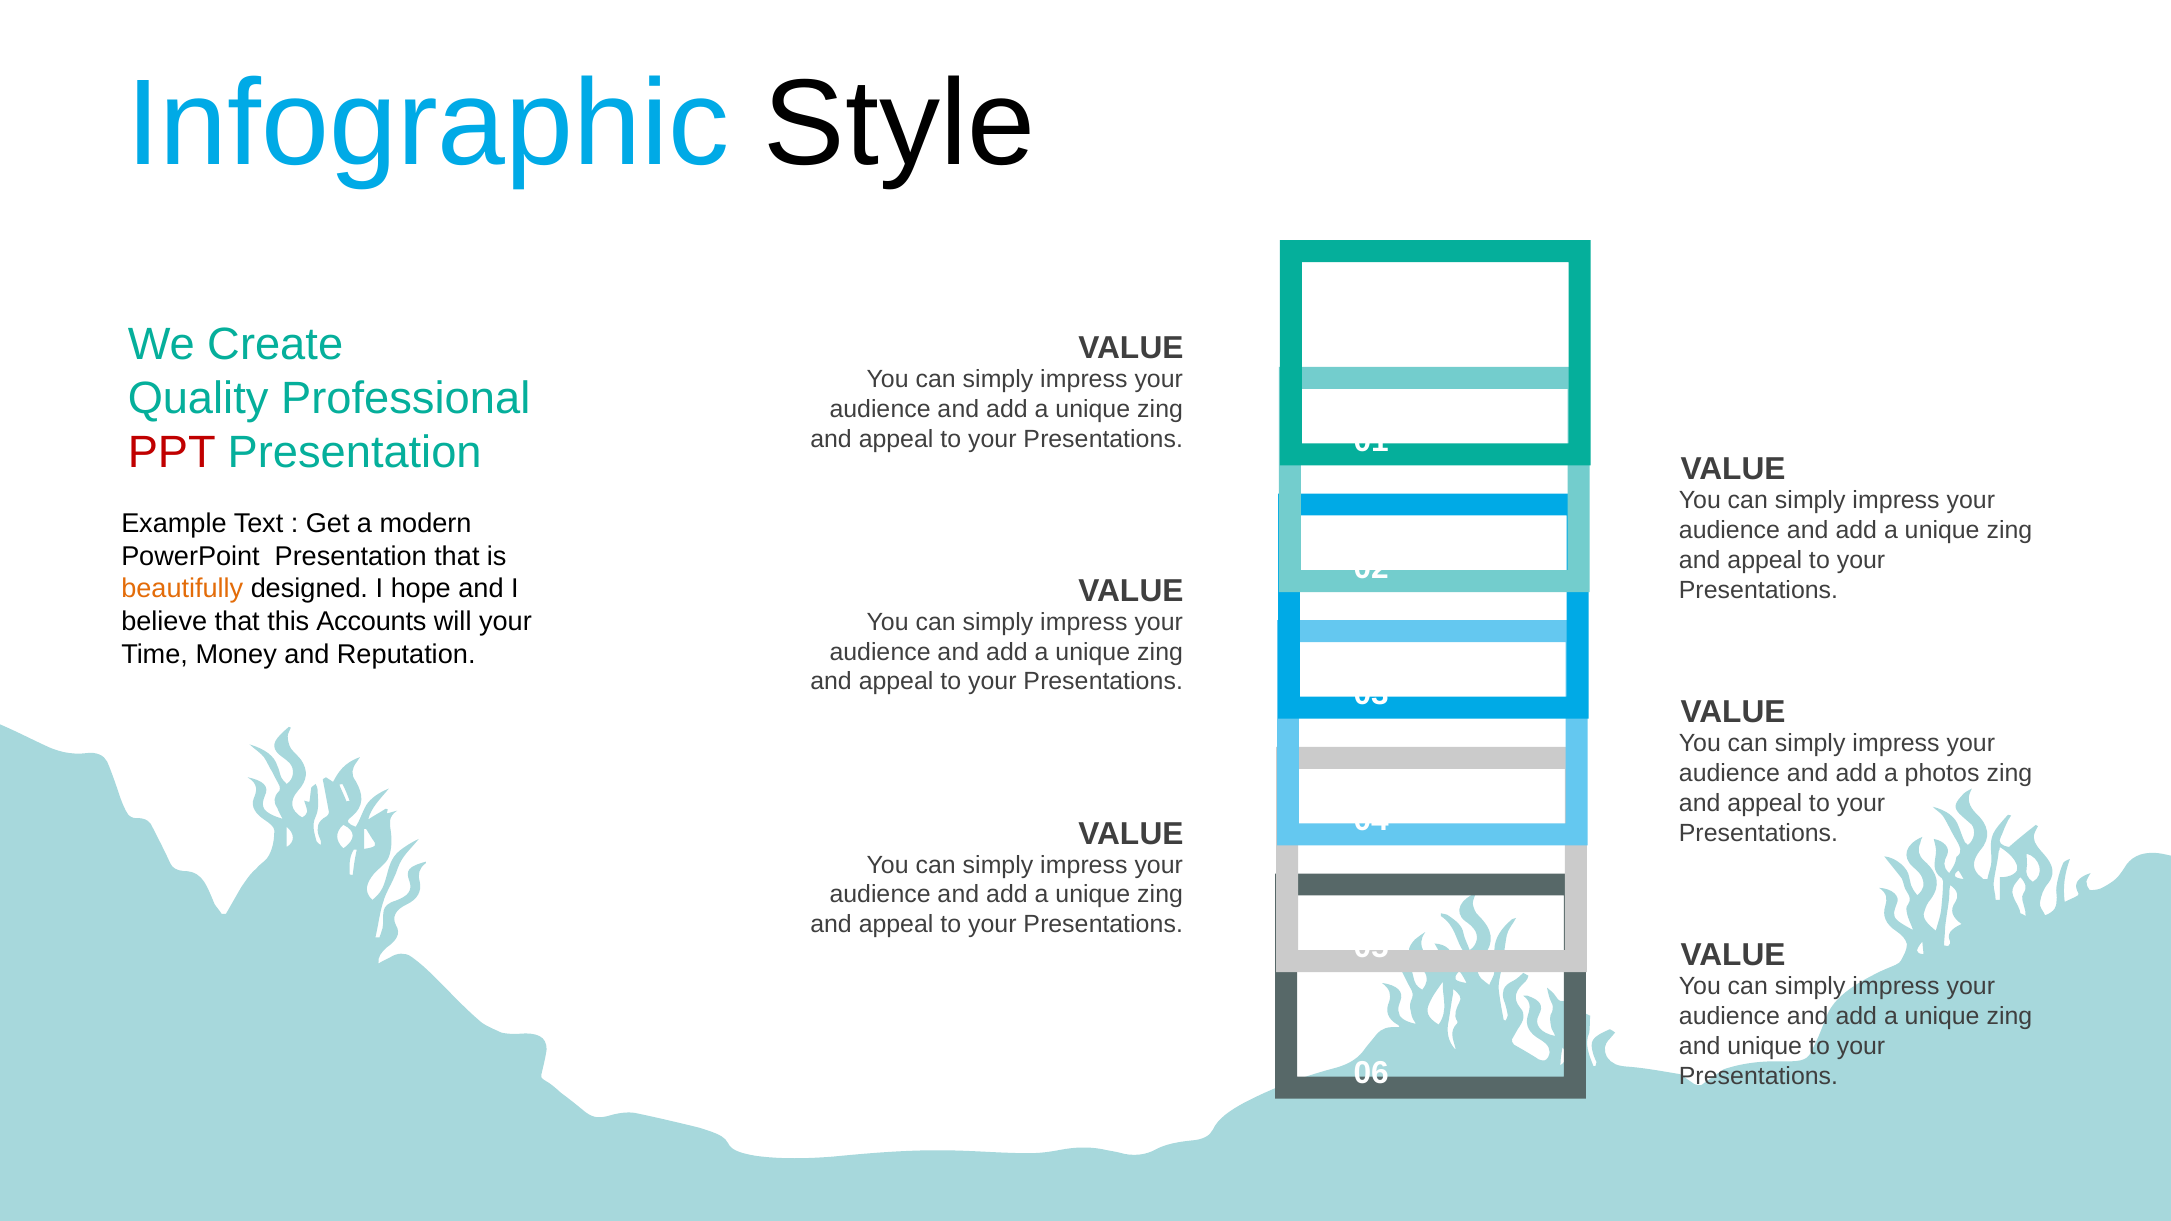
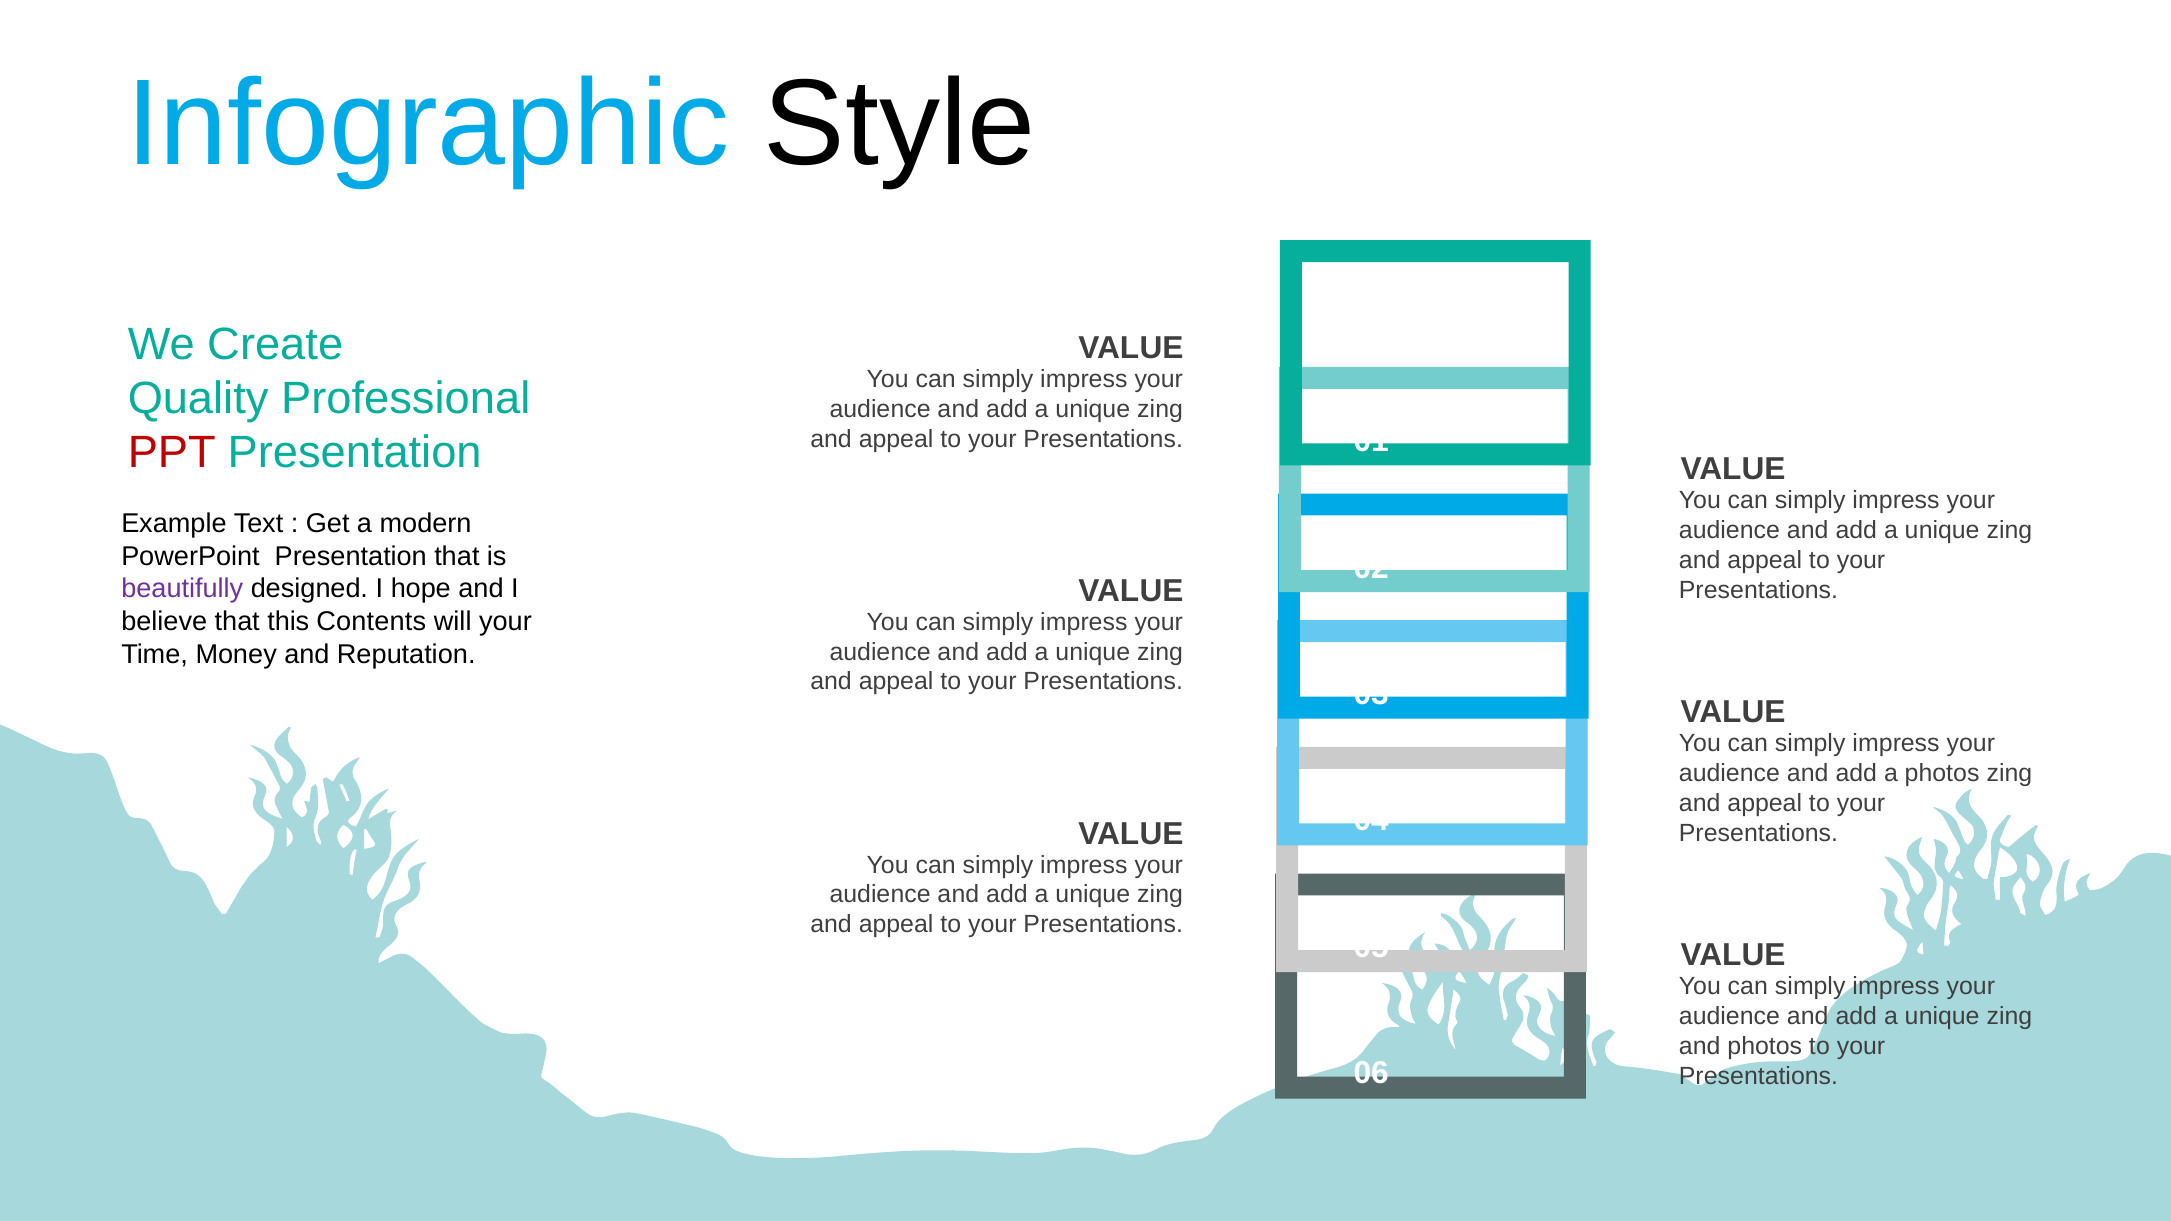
beautifully colour: orange -> purple
Accounts: Accounts -> Contents
and unique: unique -> photos
